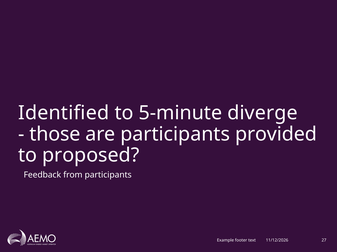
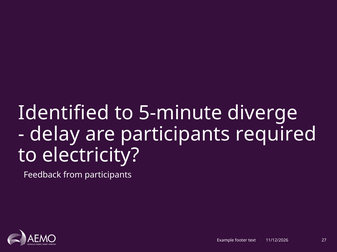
those: those -> delay
provided: provided -> required
proposed: proposed -> electricity
